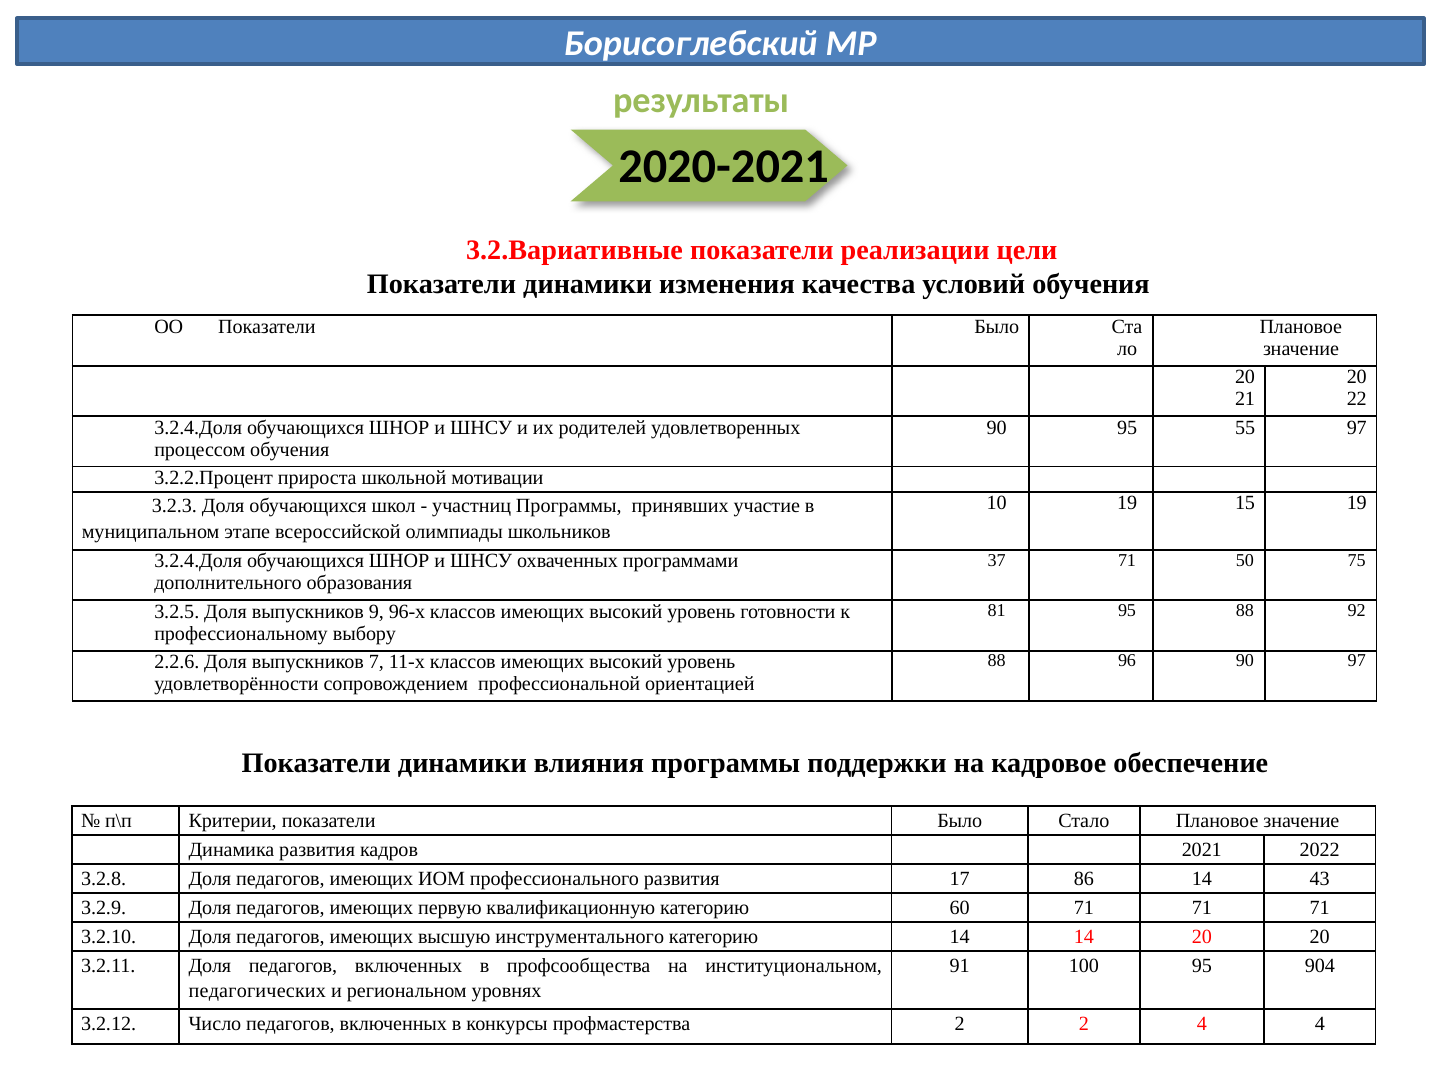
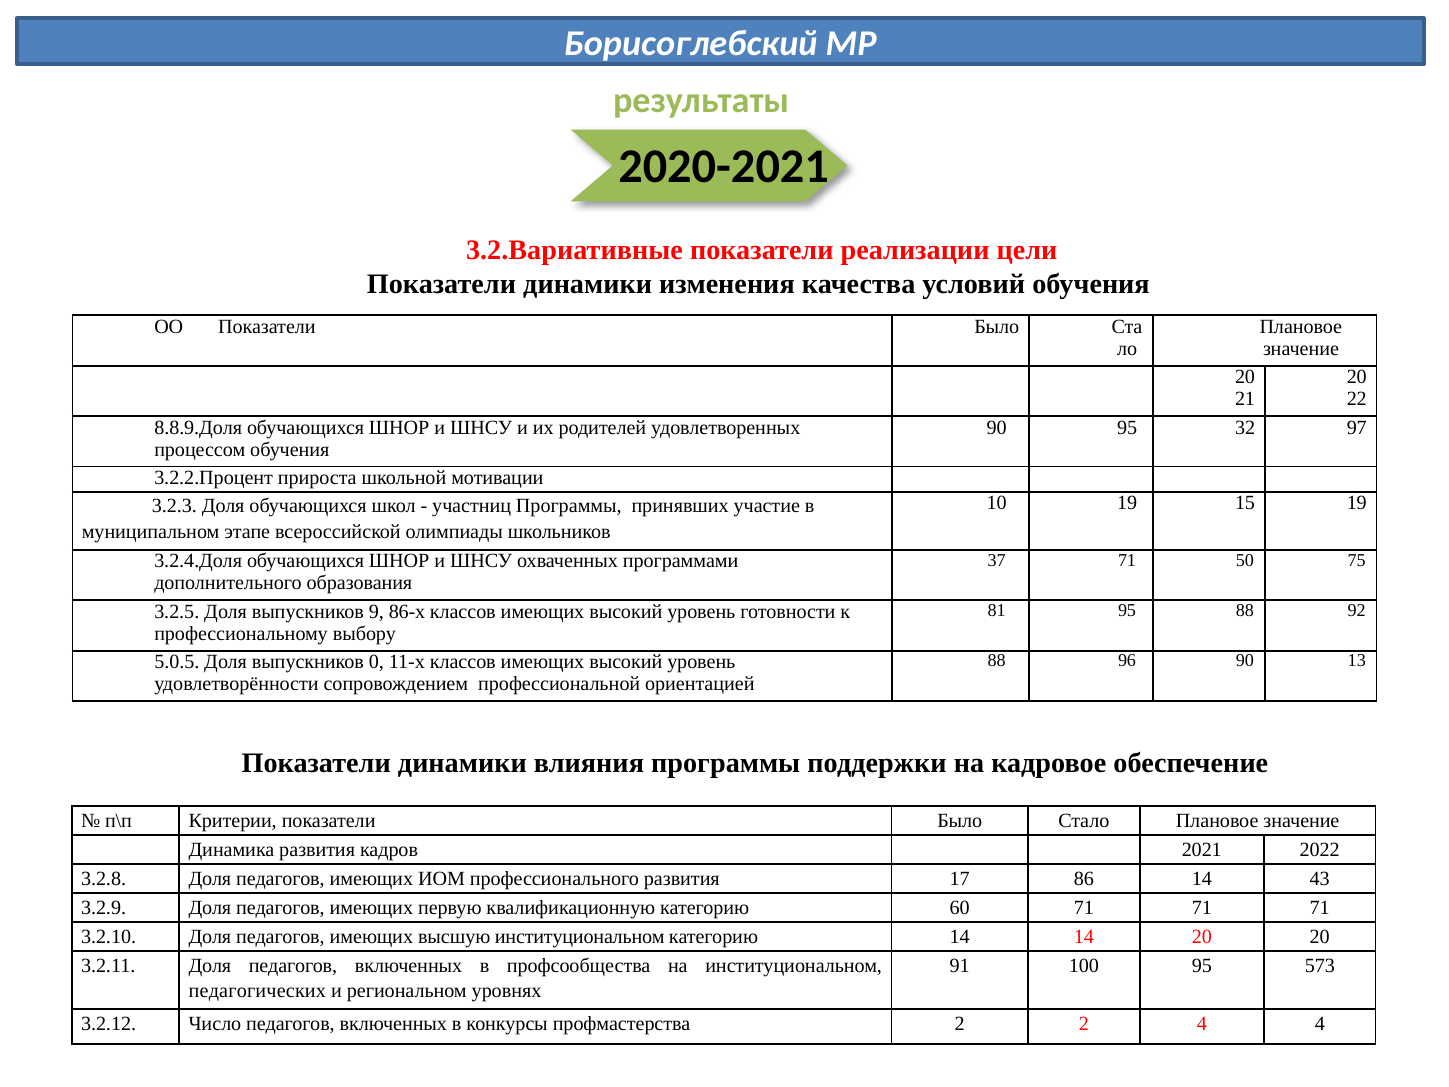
3.2.4.Доля at (198, 427): 3.2.4.Доля -> 8.8.9.Доля
55: 55 -> 32
96-х: 96-х -> 86-х
90 97: 97 -> 13
2.2.6: 2.2.6 -> 5.0.5
7: 7 -> 0
высшую инструментального: инструментального -> институциональном
904: 904 -> 573
